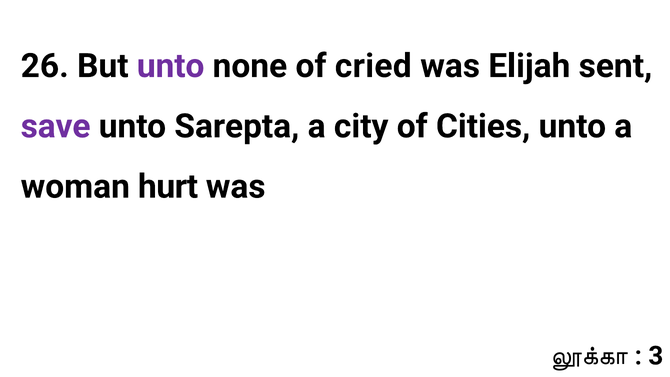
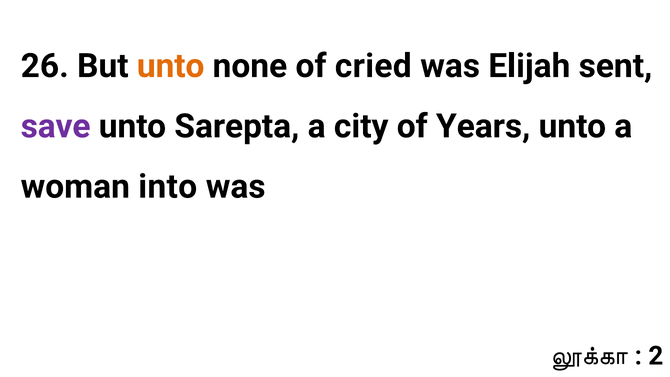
unto at (171, 66) colour: purple -> orange
Cities: Cities -> Years
hurt: hurt -> into
3: 3 -> 2
